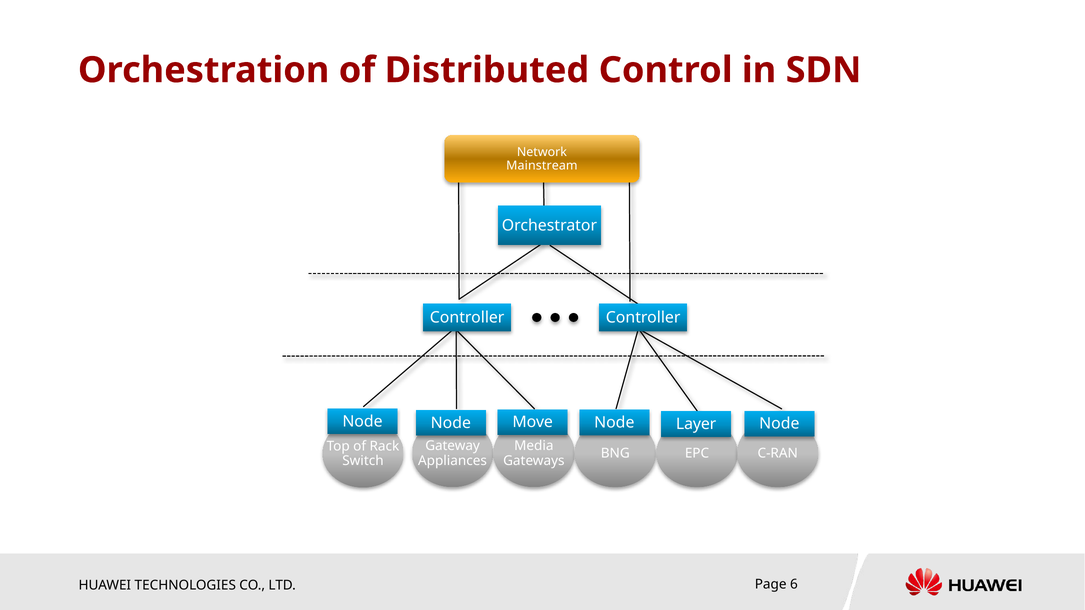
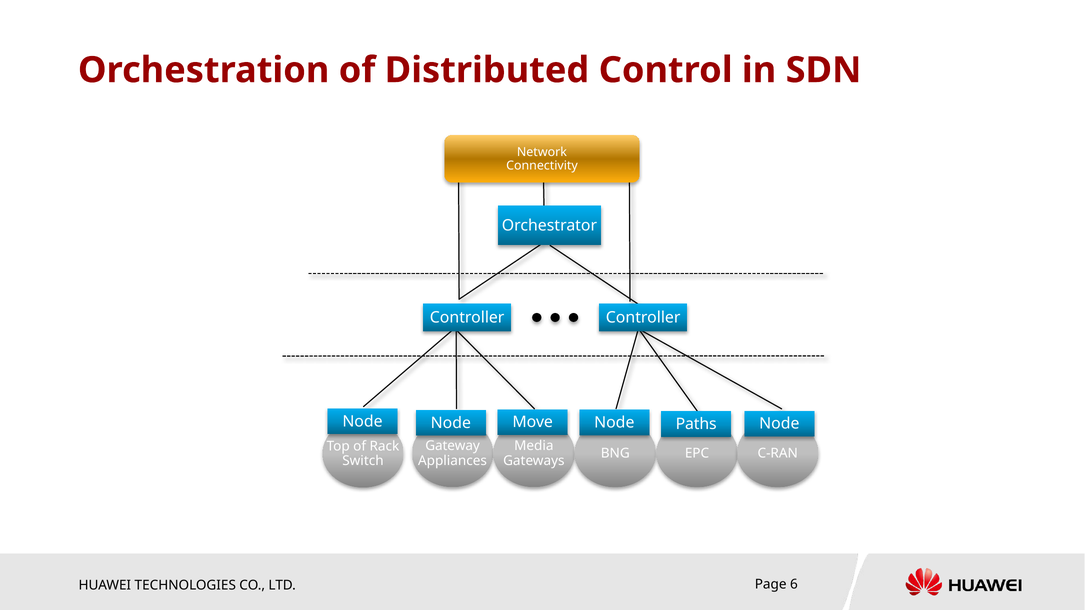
Mainstream: Mainstream -> Connectivity
Layer: Layer -> Paths
